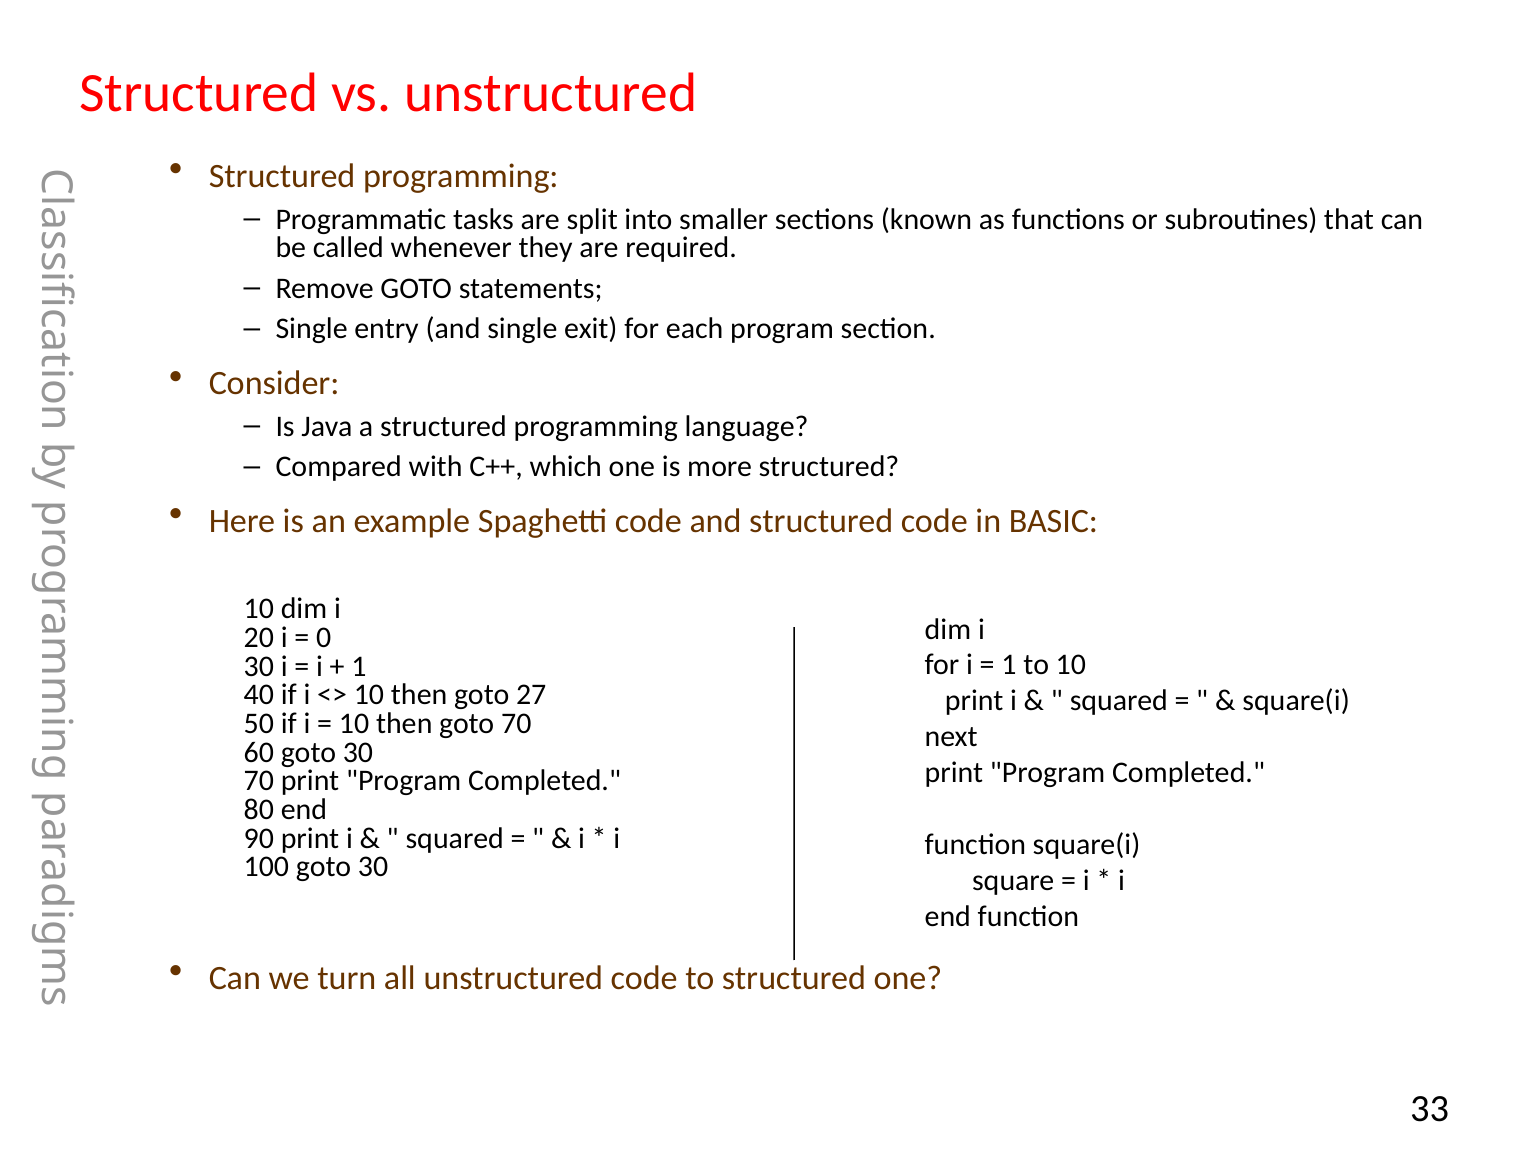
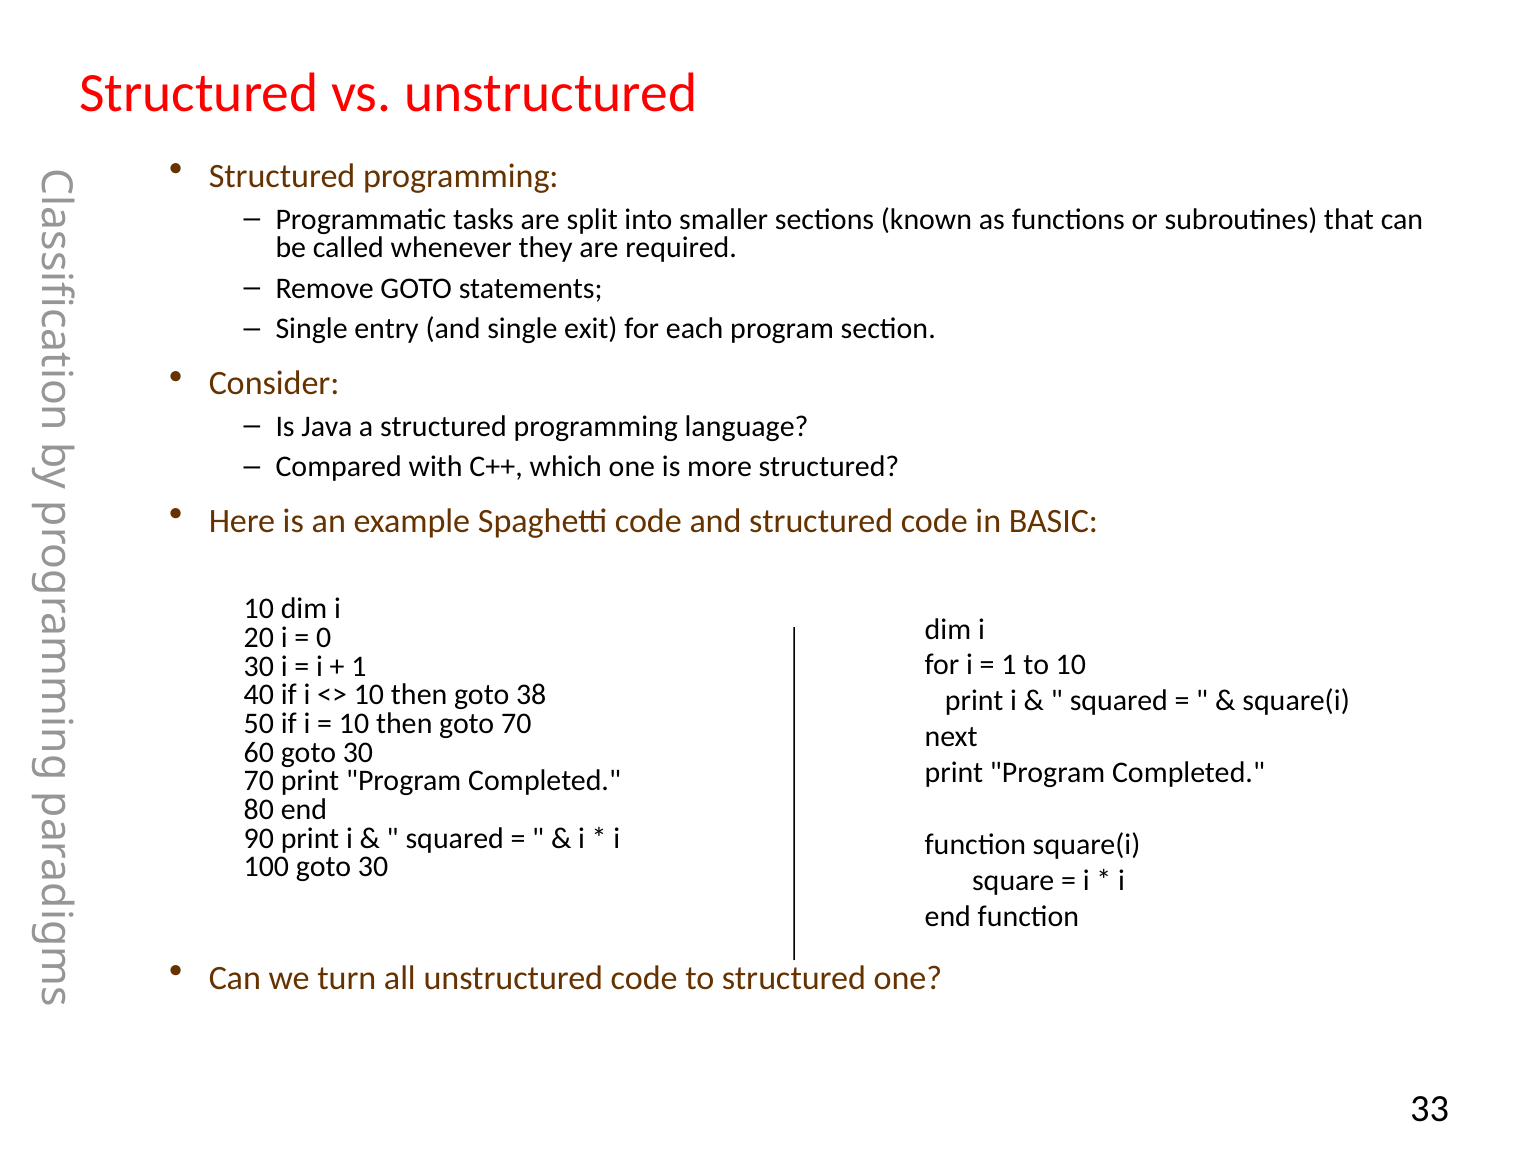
27: 27 -> 38
